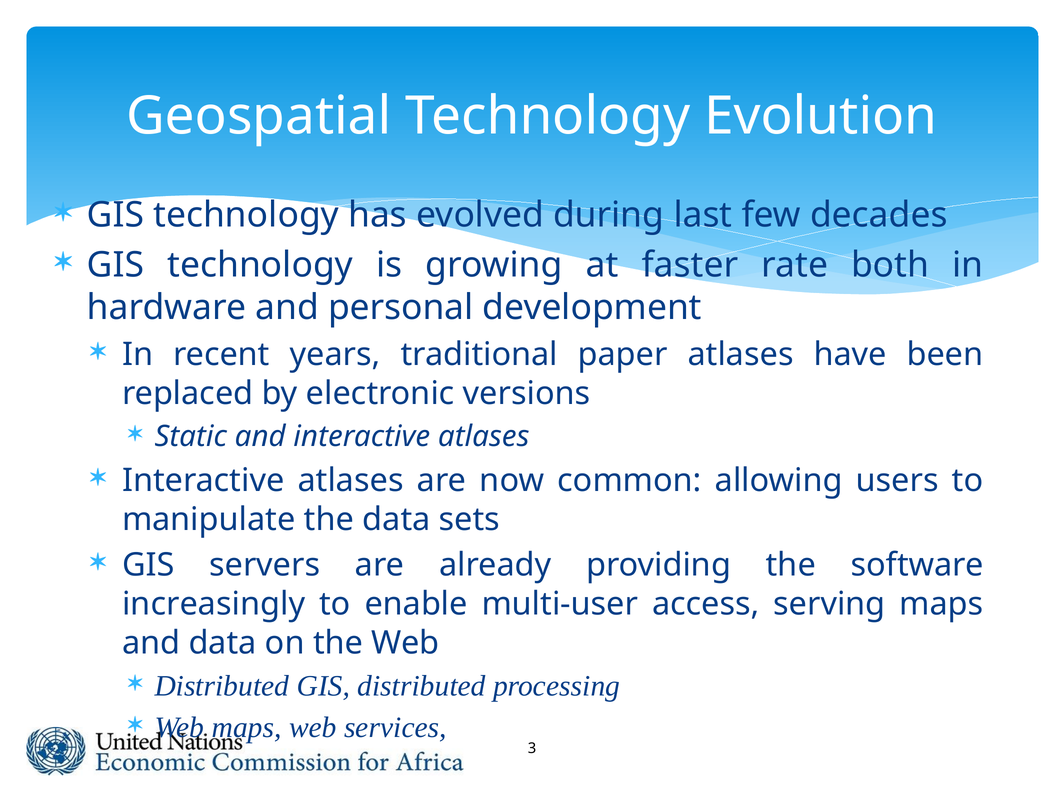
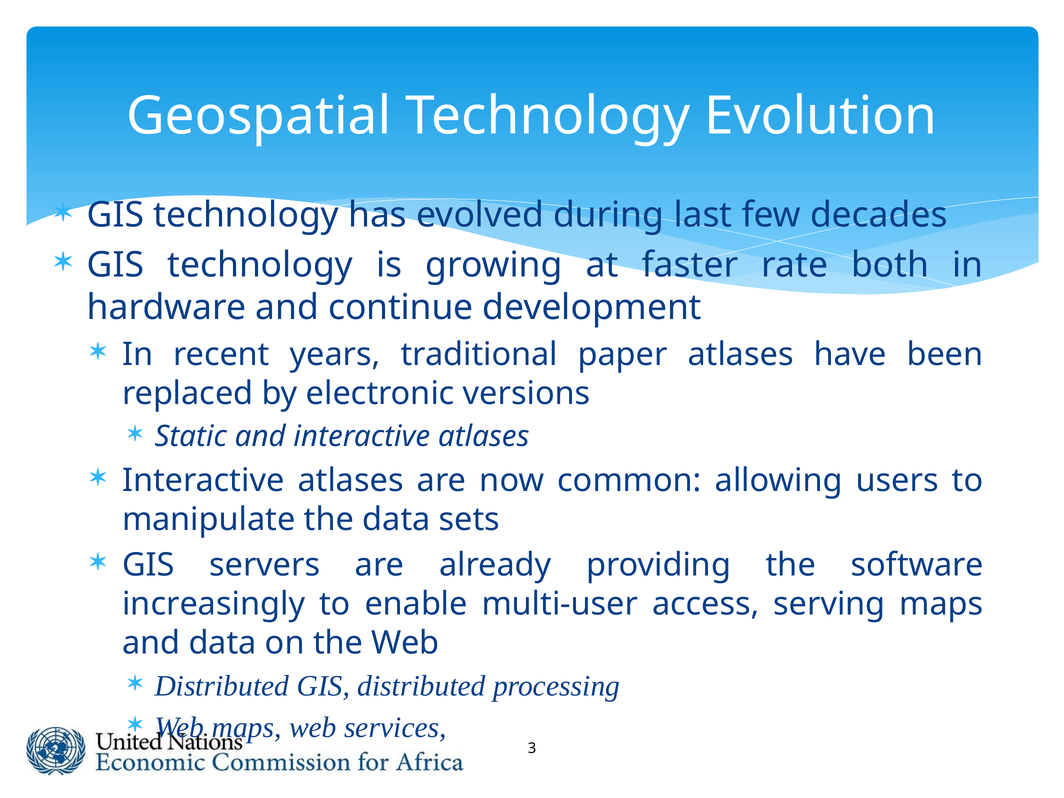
personal: personal -> continue
